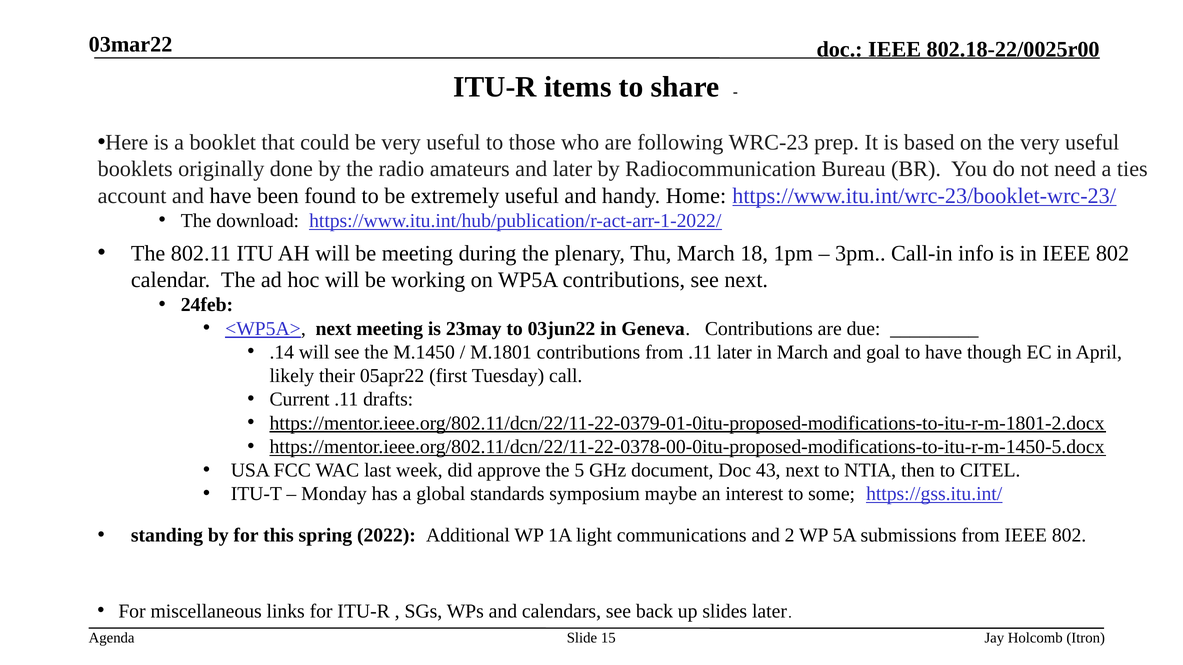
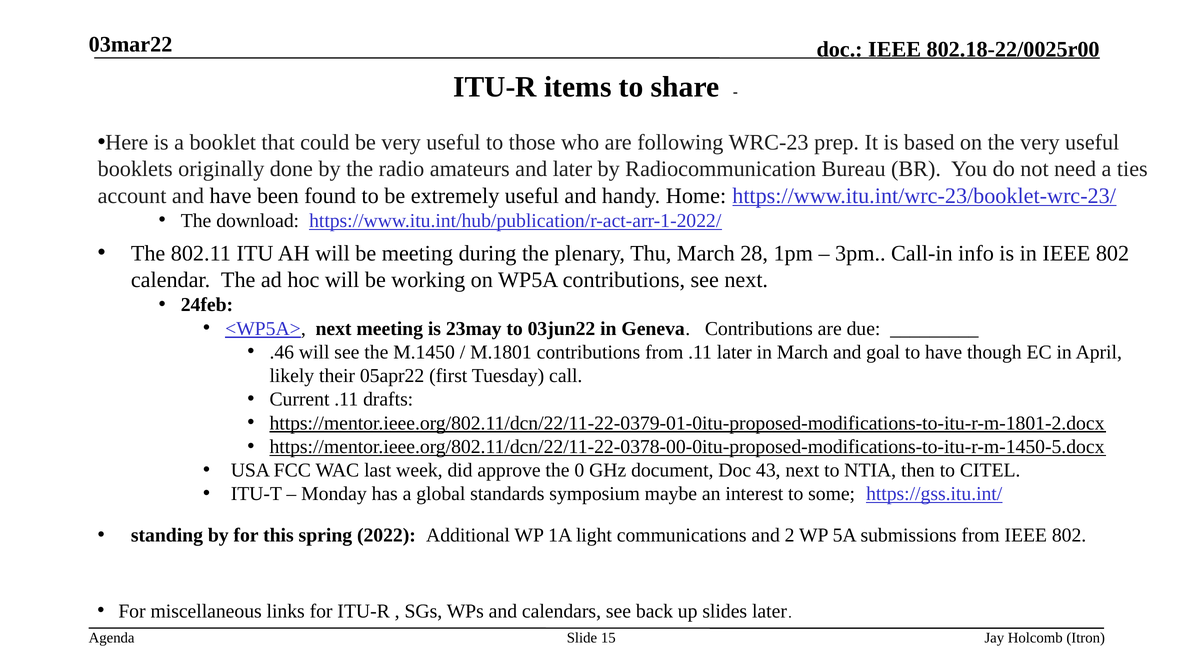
18: 18 -> 28
.14: .14 -> .46
5: 5 -> 0
